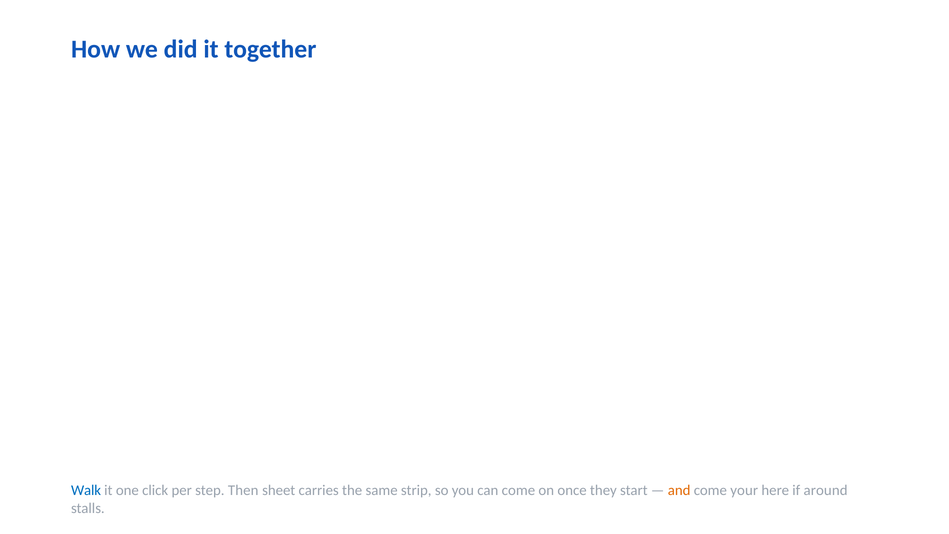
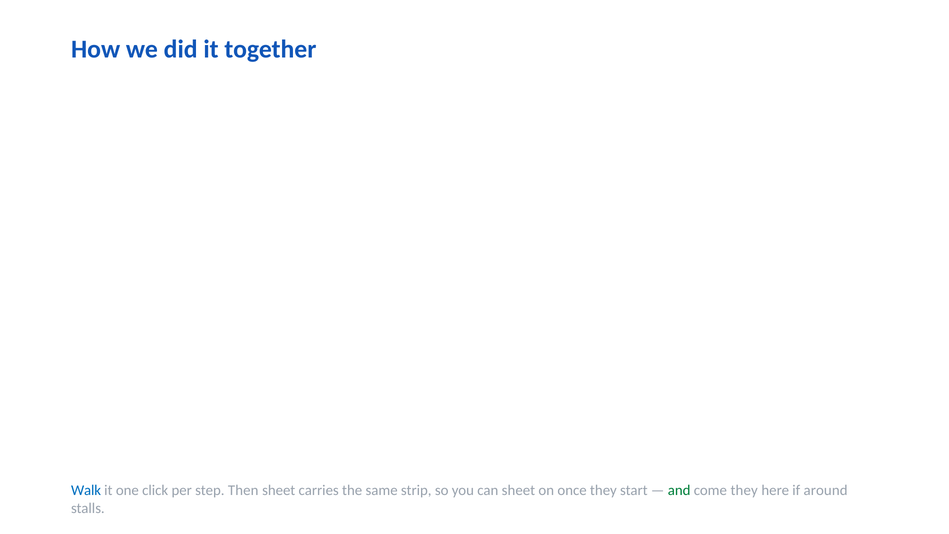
can come: come -> sheet
and colour: orange -> green
come your: your -> they
